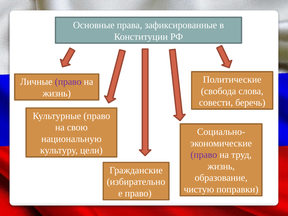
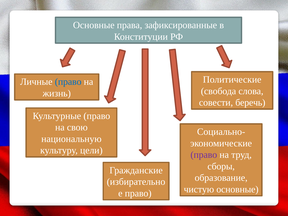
право at (68, 82) colour: purple -> blue
жизнь at (221, 166): жизнь -> сборы
чистую поправки: поправки -> основные
